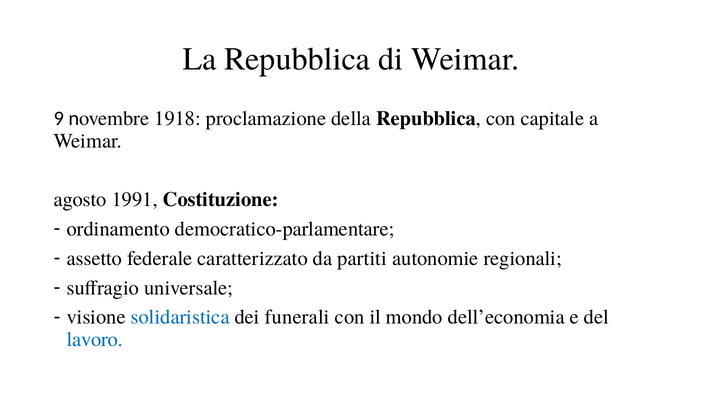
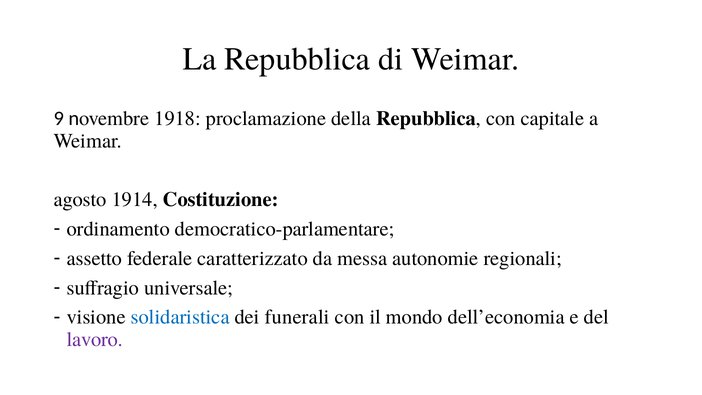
1991: 1991 -> 1914
partiti: partiti -> messa
lavoro colour: blue -> purple
